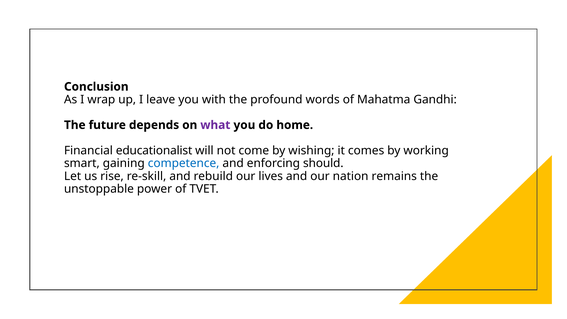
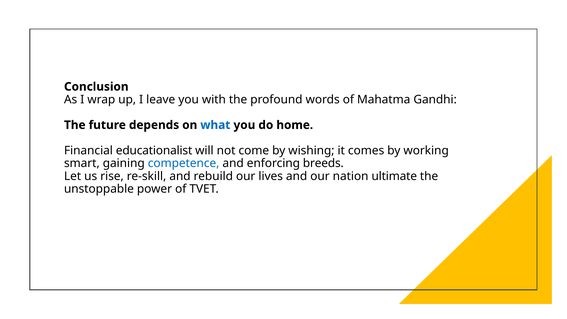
what colour: purple -> blue
should: should -> breeds
remains: remains -> ultimate
